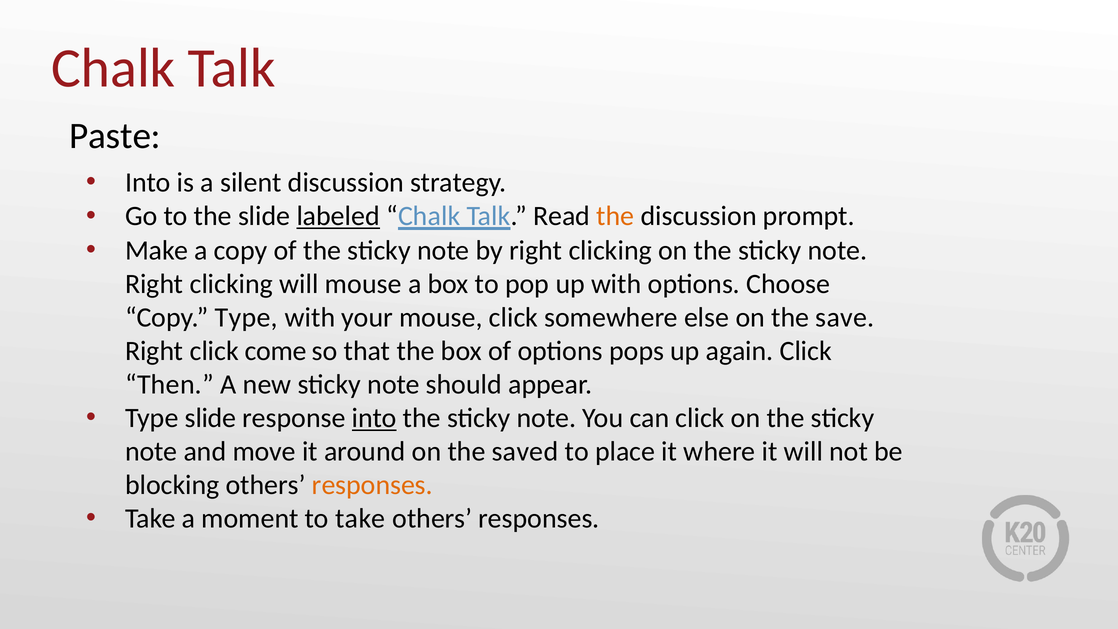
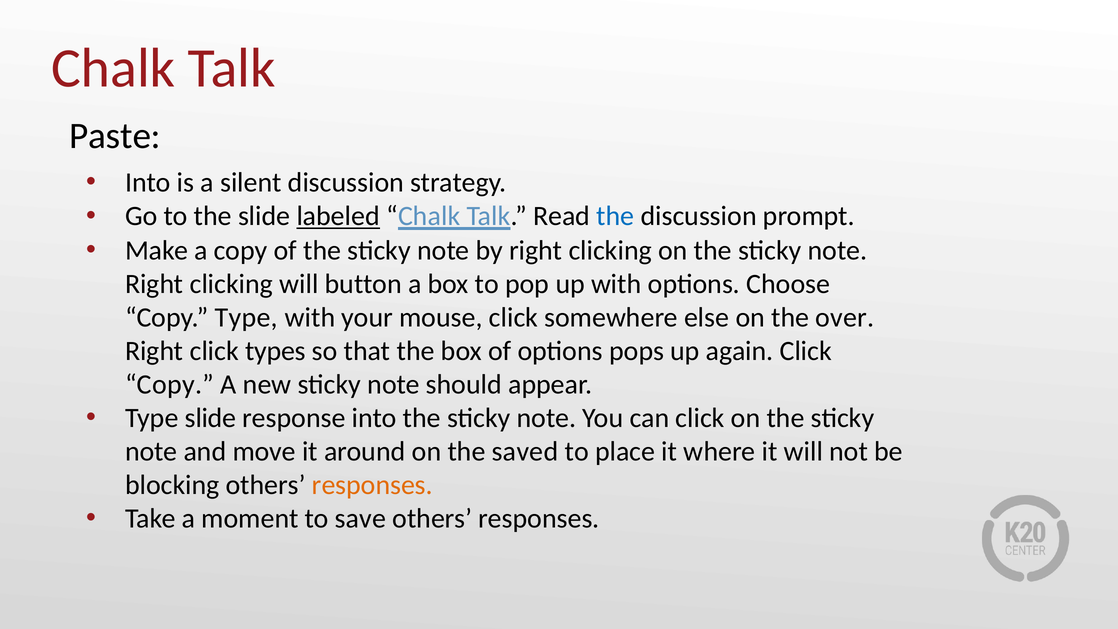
the at (615, 216) colour: orange -> blue
will mouse: mouse -> button
save: save -> over
come: come -> types
Then at (170, 384): Then -> Copy
into at (374, 418) underline: present -> none
to take: take -> save
